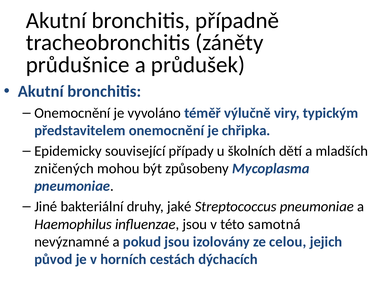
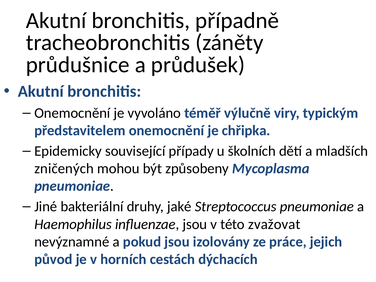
samotná: samotná -> zvažovat
celou: celou -> práce
